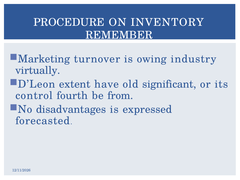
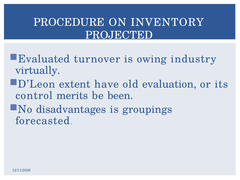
REMEMBER: REMEMBER -> PROJECTED
Marketing: Marketing -> Evaluated
significant: significant -> evaluation
fourth: fourth -> merits
from: from -> been
expressed: expressed -> groupings
